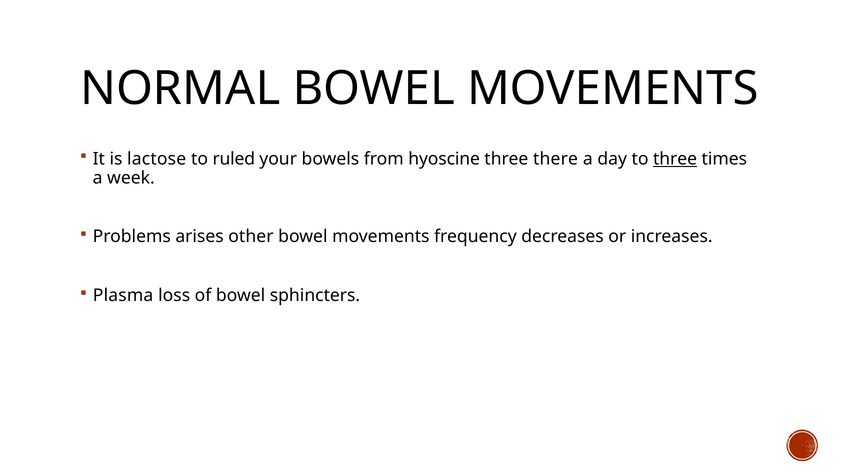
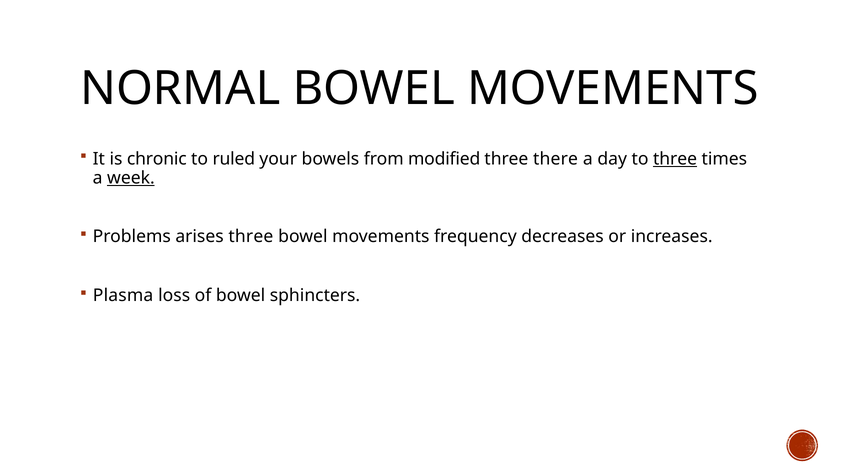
lactose: lactose -> chronic
hyoscine: hyoscine -> modified
week underline: none -> present
arises other: other -> three
